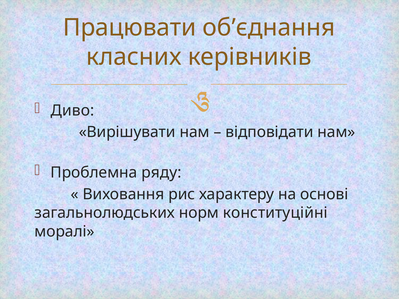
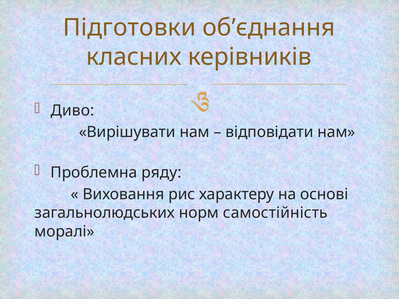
Працювати: Працювати -> Підготовки
конституційні: конституційні -> самостійність
